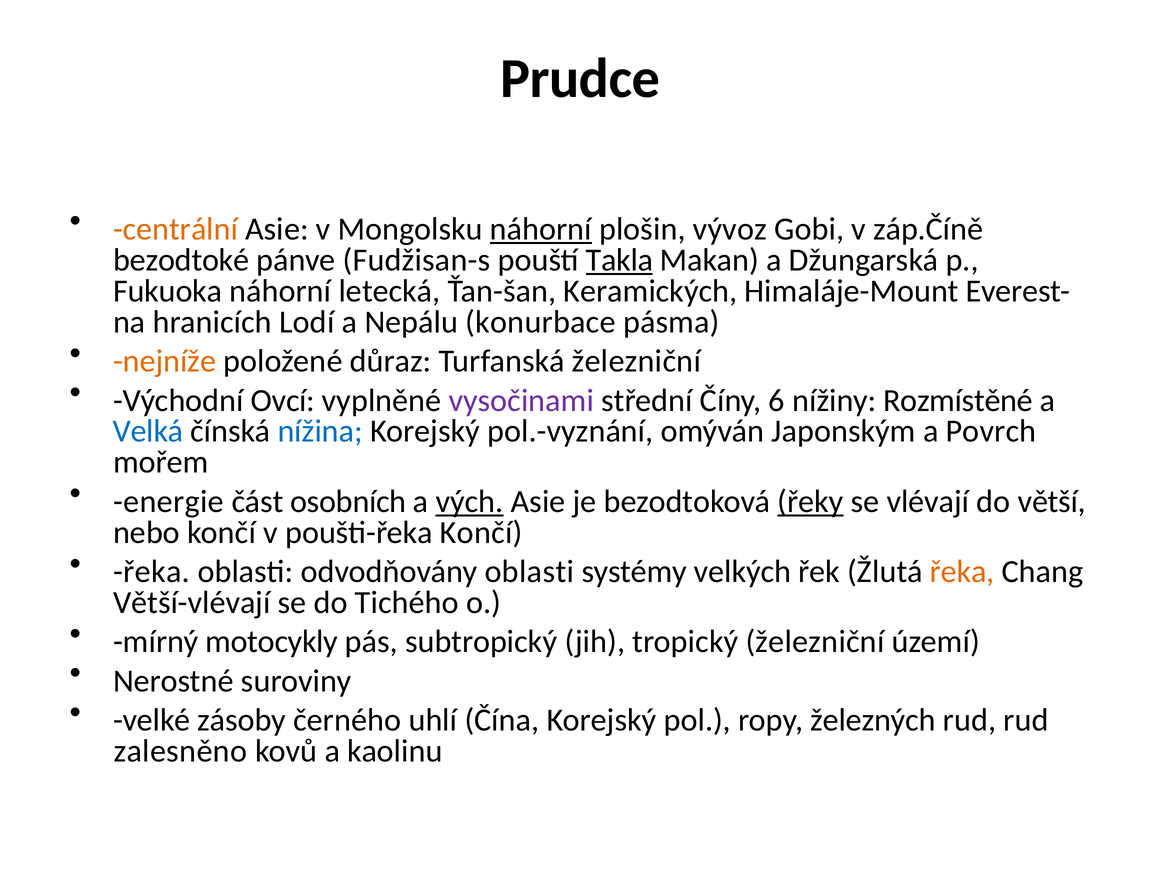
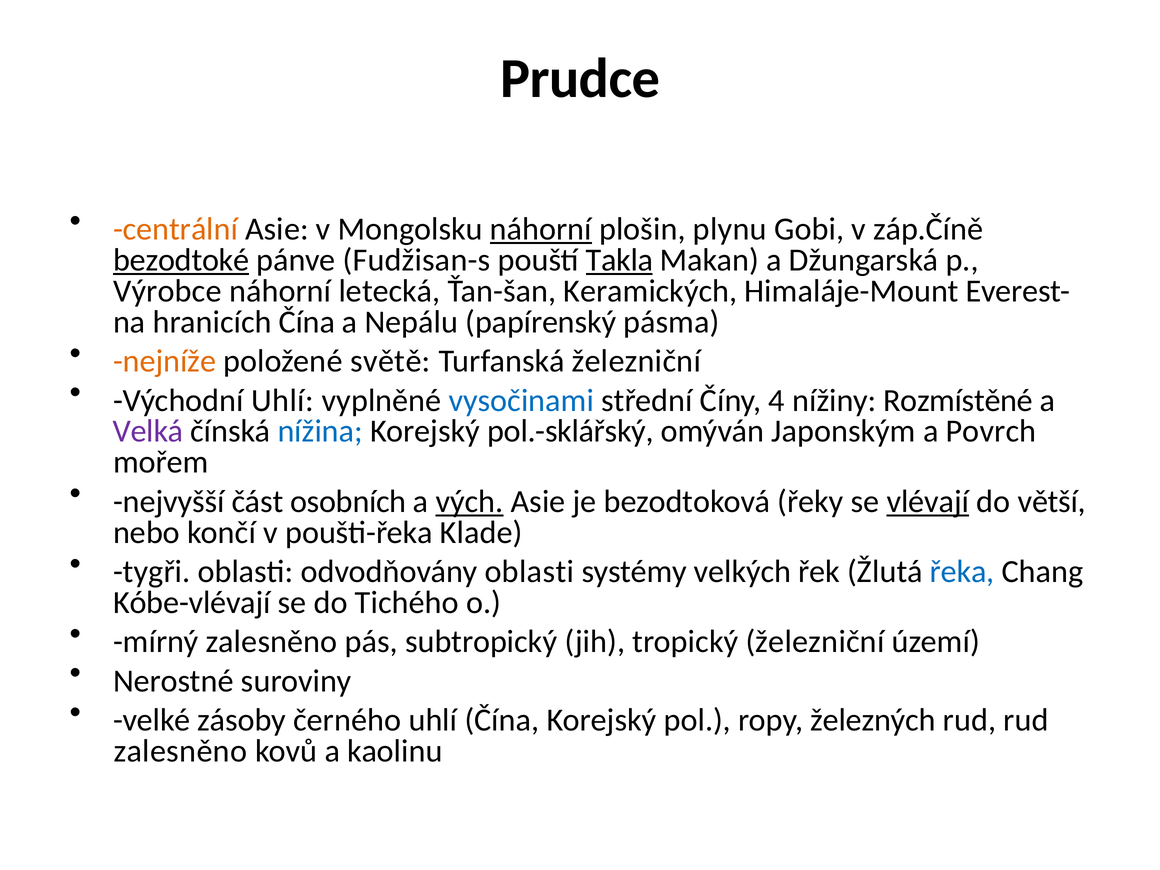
vývoz: vývoz -> plynu
bezodtoké underline: none -> present
Fukuoka: Fukuoka -> Výrobce
hranicích Lodí: Lodí -> Čína
konurbace: konurbace -> papírenský
důraz: důraz -> světě
Východní Ovcí: Ovcí -> Uhlí
vysočinami colour: purple -> blue
6: 6 -> 4
Velká colour: blue -> purple
pol.-vyznání: pol.-vyznání -> pol.-sklářský
energie: energie -> nejvyšší
řeky underline: present -> none
vlévají underline: none -> present
poušti-řeka Končí: Končí -> Klade
řeka at (152, 572): řeka -> tygři
řeka at (962, 572) colour: orange -> blue
Větší-vlévají: Větší-vlévají -> Kóbe-vlévají
mírný motocykly: motocykly -> zalesněno
